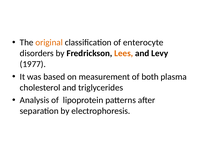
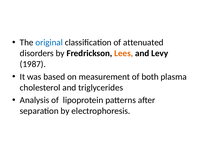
original colour: orange -> blue
enterocyte: enterocyte -> attenuated
1977: 1977 -> 1987
